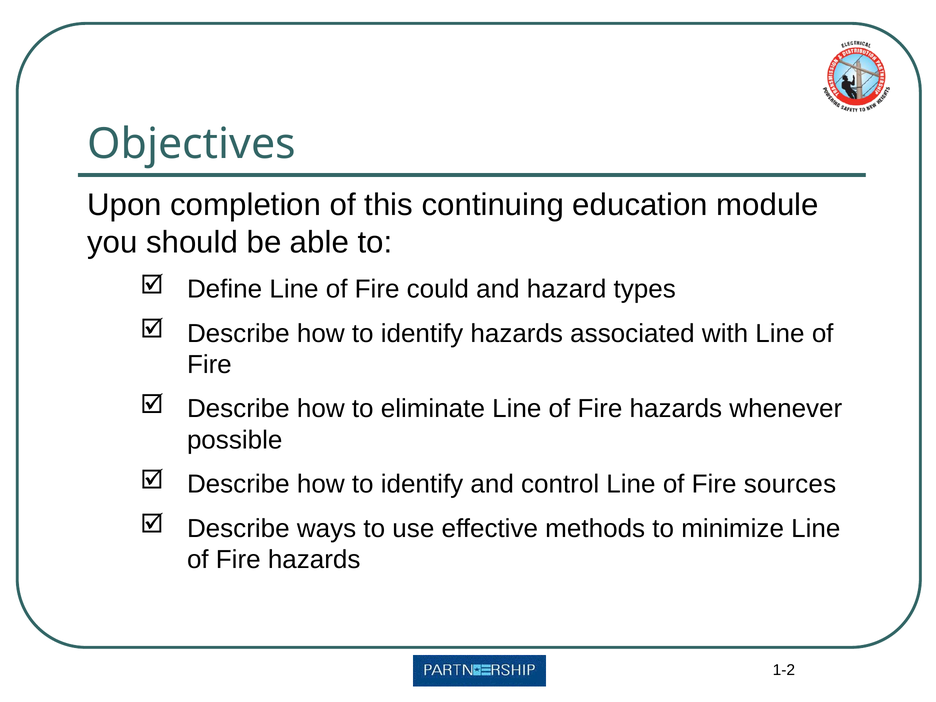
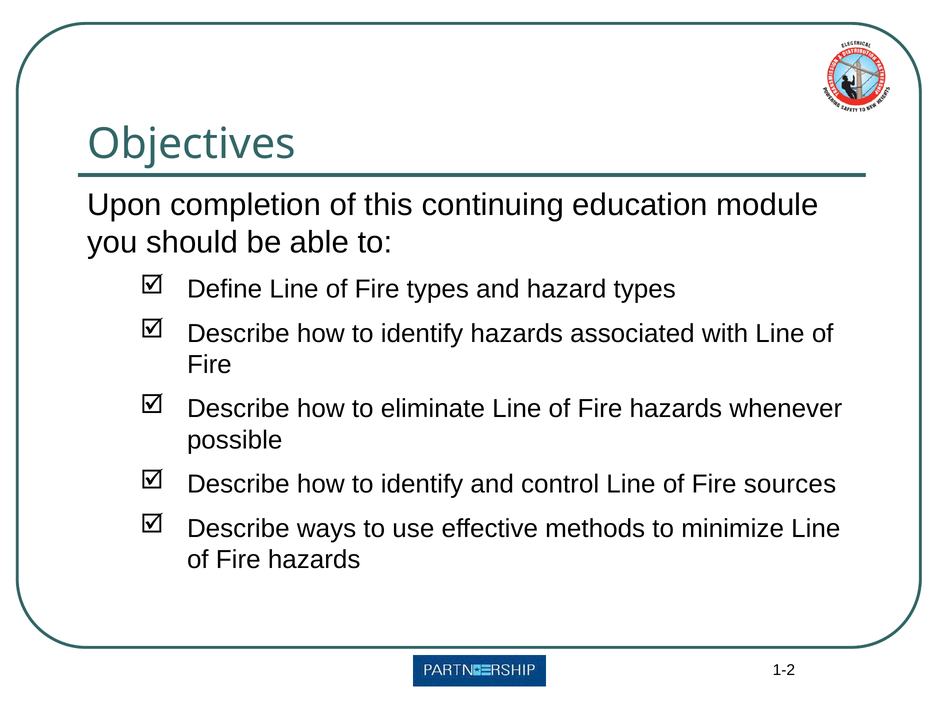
Fire could: could -> types
